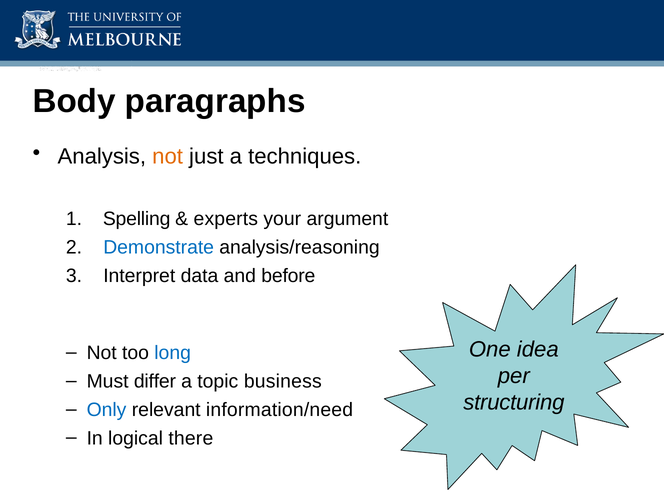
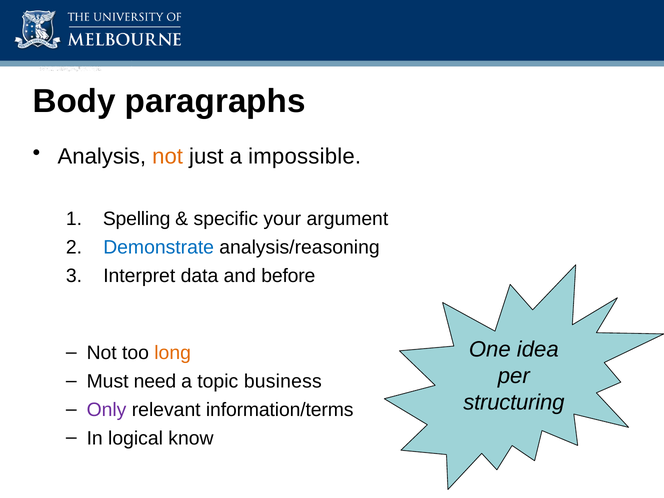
techniques: techniques -> impossible
experts: experts -> specific
long colour: blue -> orange
differ: differ -> need
Only colour: blue -> purple
information/need: information/need -> information/terms
there: there -> know
